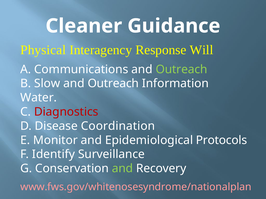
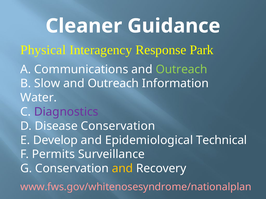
Will: Will -> Park
Diagnostics colour: red -> purple
Disease Coordination: Coordination -> Conservation
Monitor: Monitor -> Develop
Protocols: Protocols -> Technical
Identify: Identify -> Permits
and at (122, 169) colour: light green -> yellow
